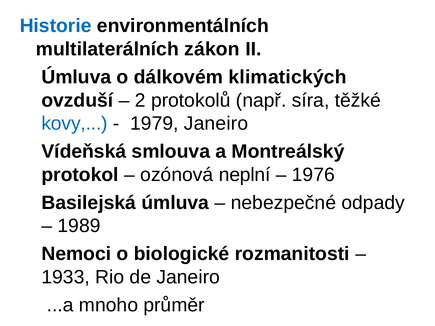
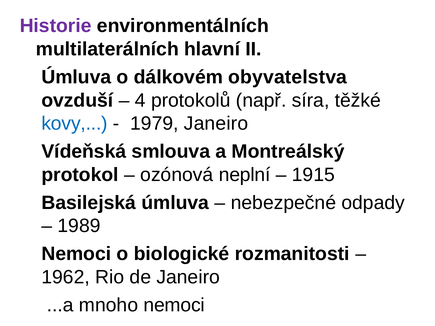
Historie colour: blue -> purple
zákon: zákon -> hlavní
klimatických: klimatických -> obyvatelstva
2: 2 -> 4
1976: 1976 -> 1915
1933: 1933 -> 1962
mnoho průměr: průměr -> nemoci
